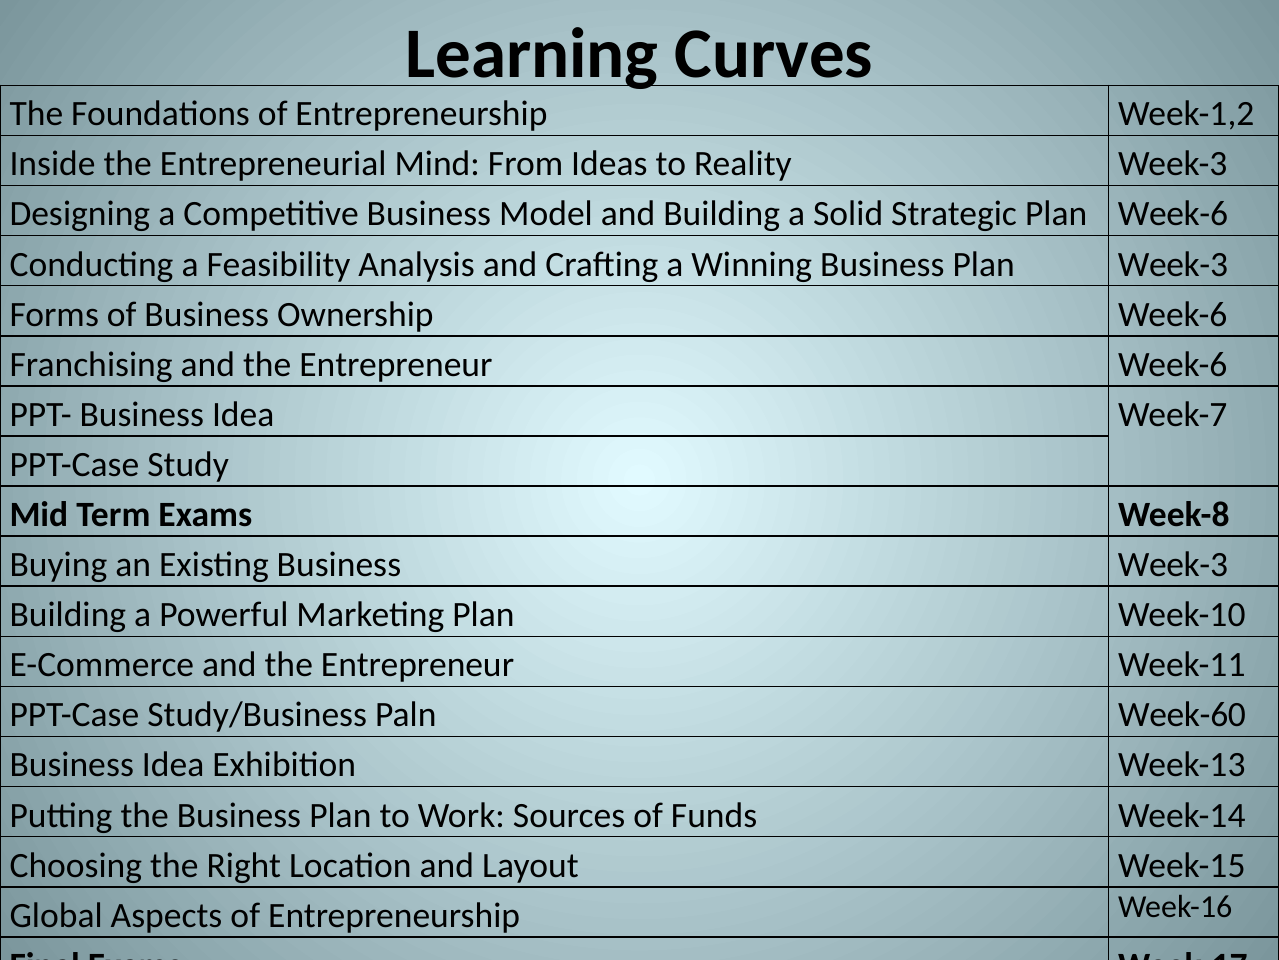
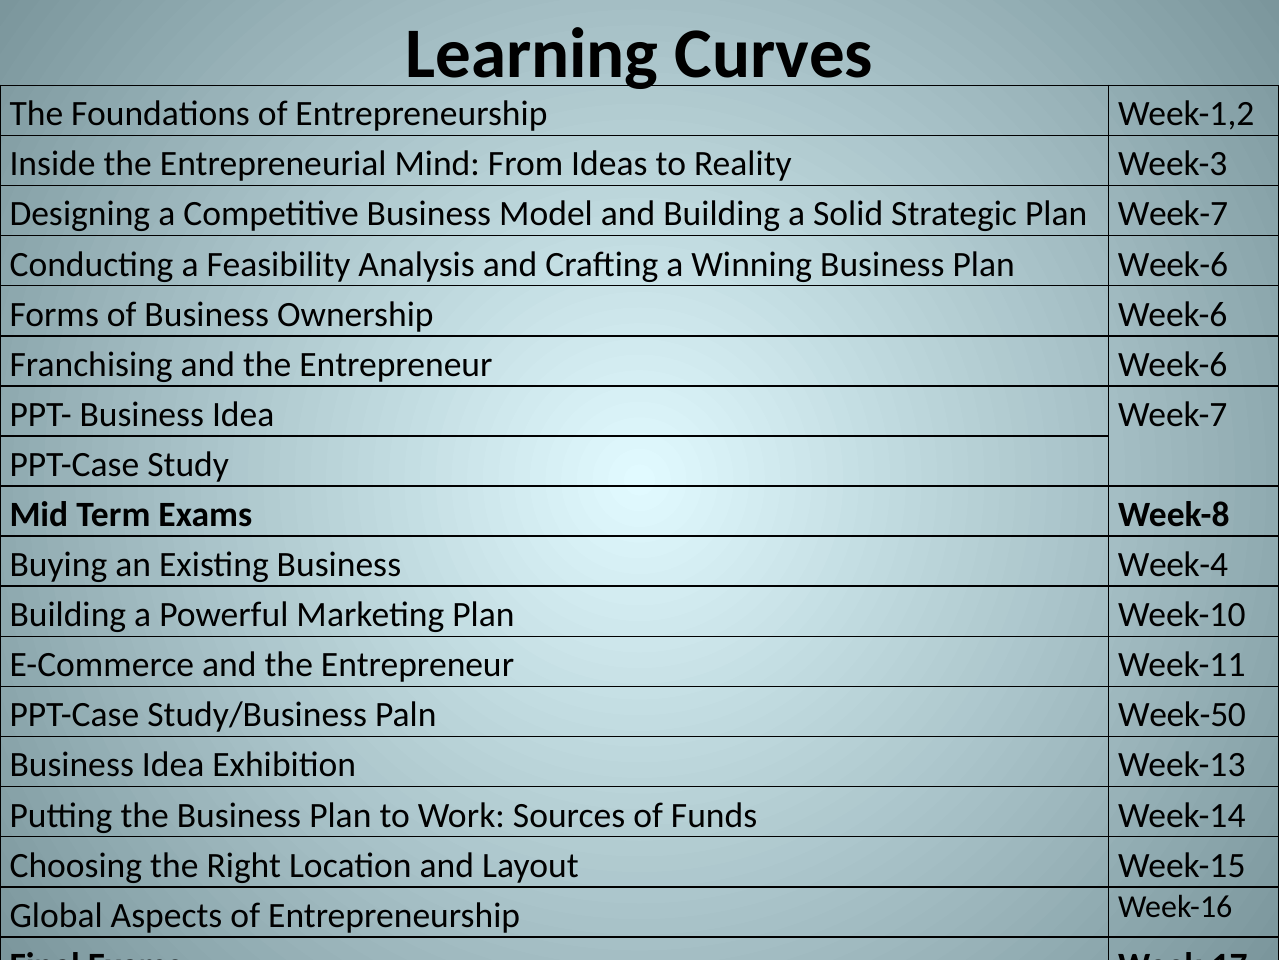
Plan Week-6: Week-6 -> Week-7
Plan Week-3: Week-3 -> Week-6
Business Week-3: Week-3 -> Week-4
Week-60: Week-60 -> Week-50
